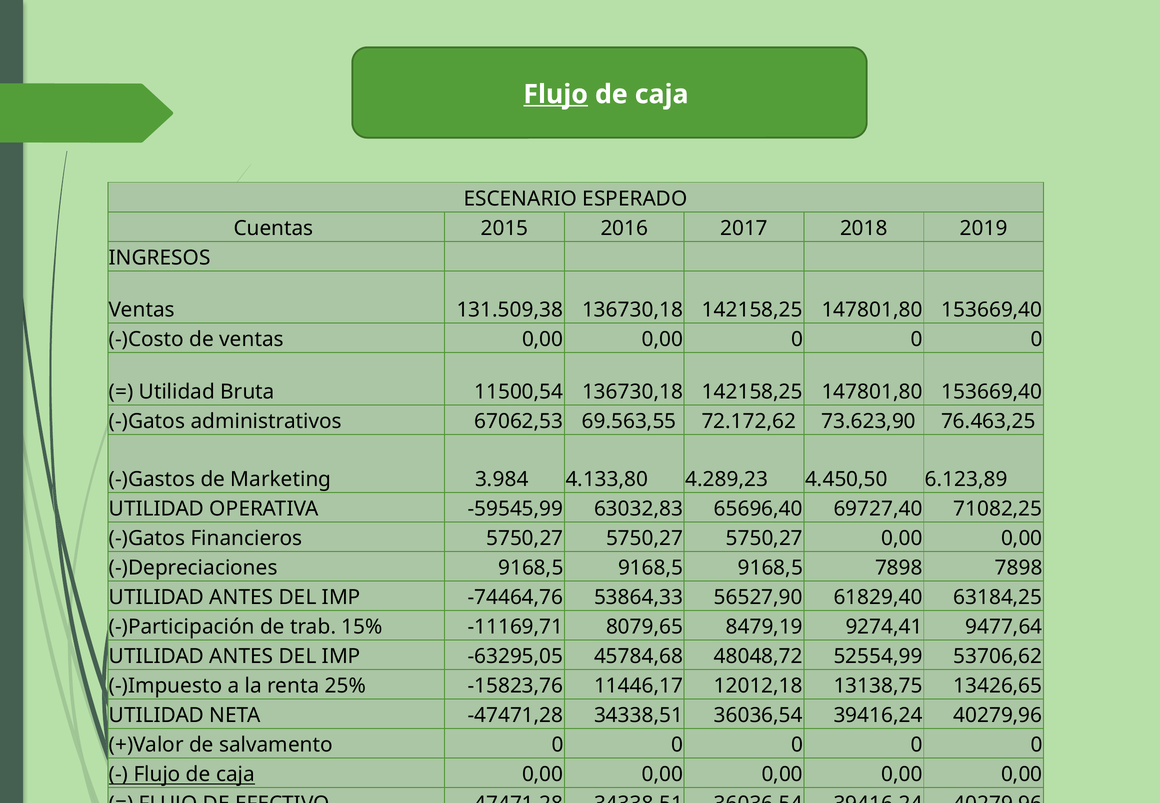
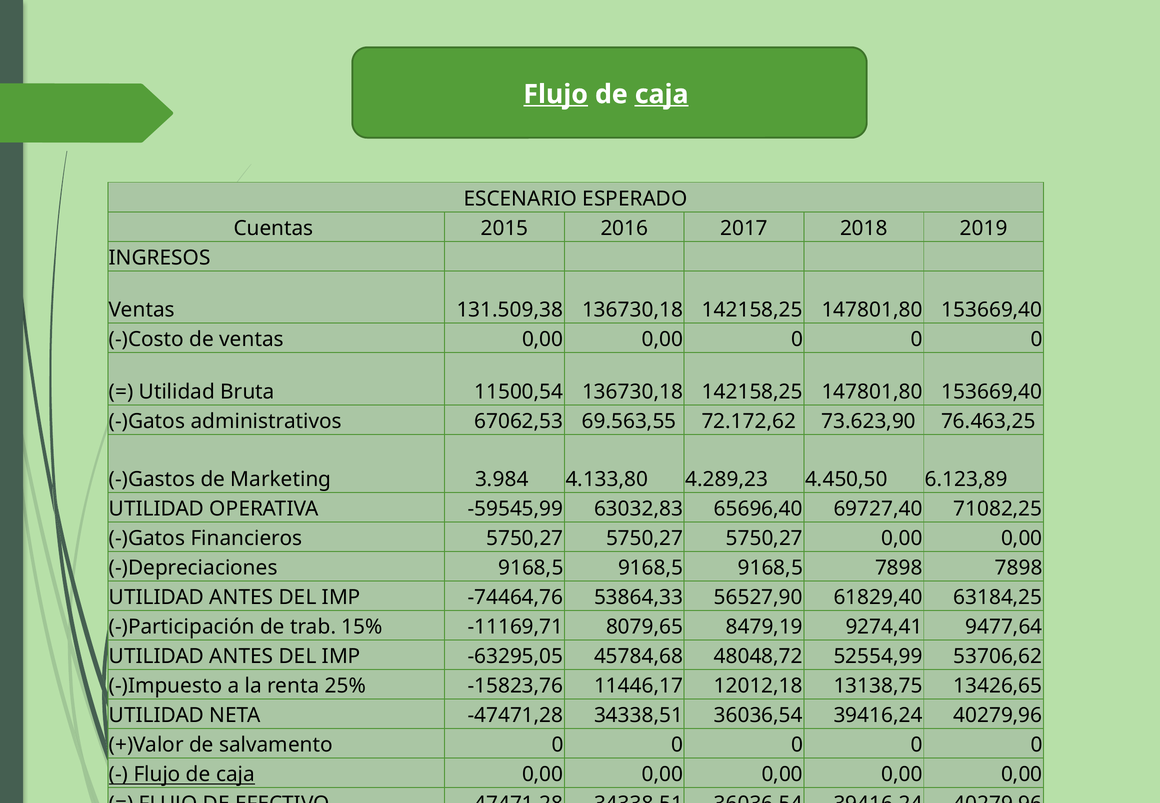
caja at (662, 94) underline: none -> present
